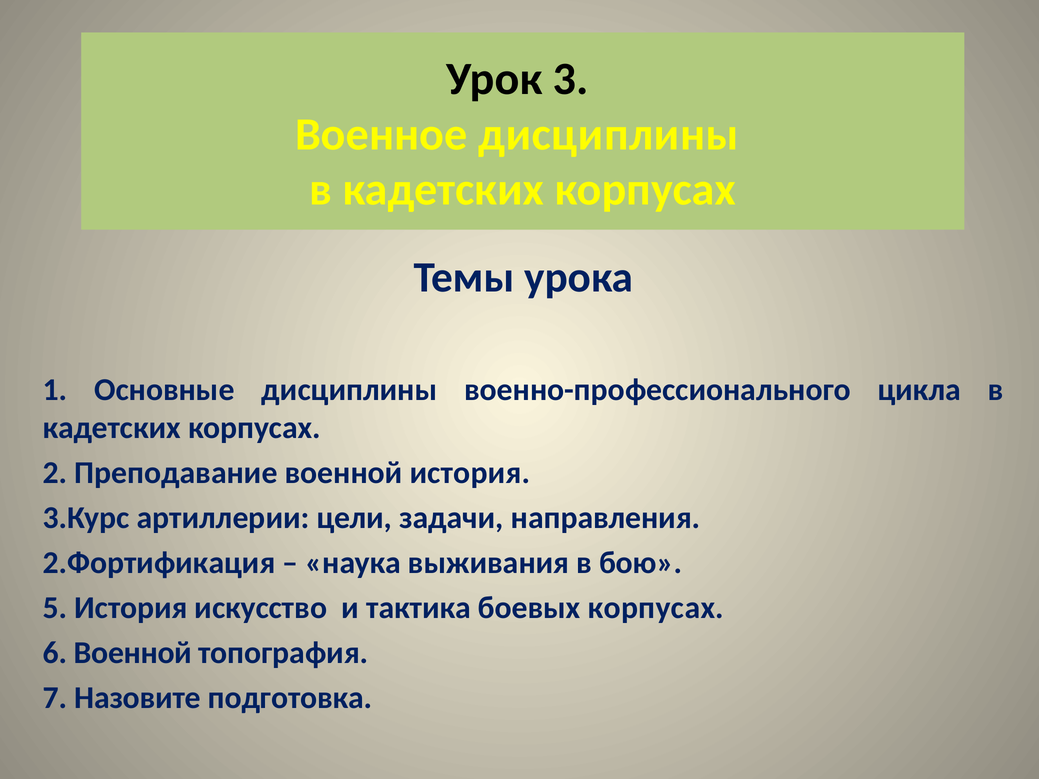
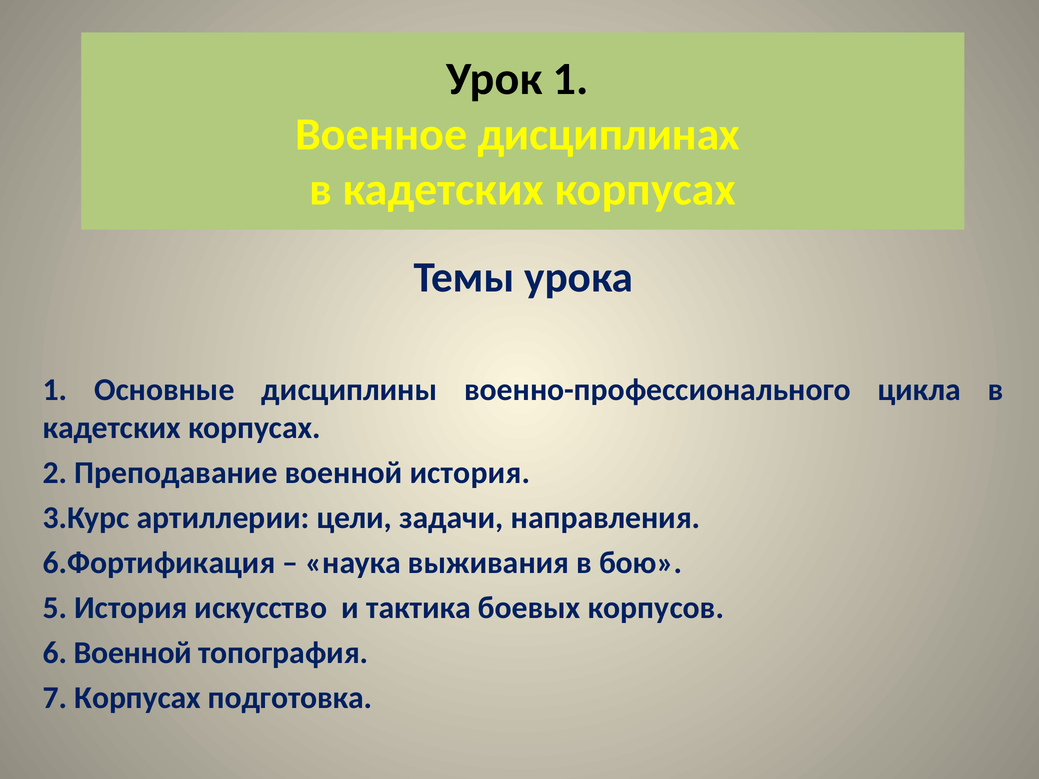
Урок 3: 3 -> 1
Военное дисциплины: дисциплины -> дисциплинах
2.Фортификация: 2.Фортификация -> 6.Фортификация
боевых корпусах: корпусах -> корпусов
7 Назовите: Назовите -> Корпусах
